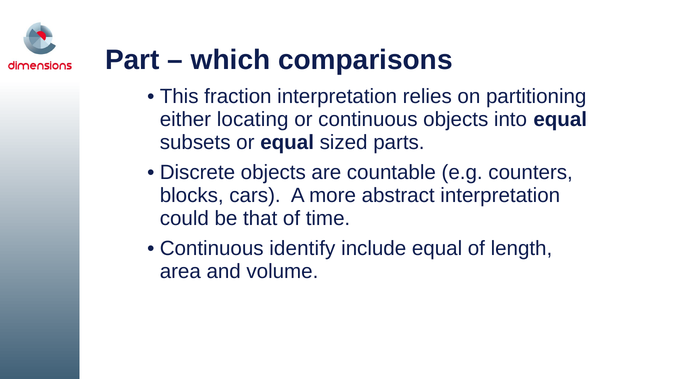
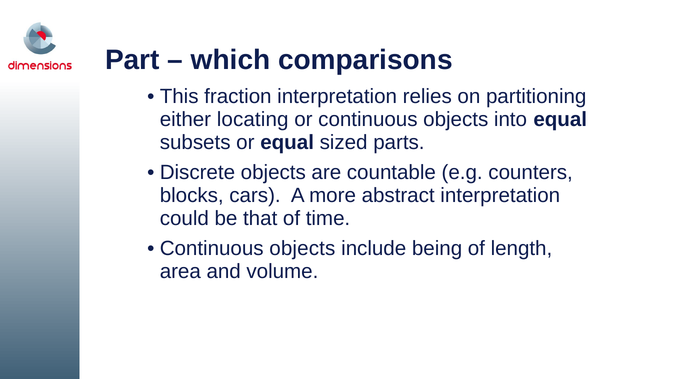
identify at (302, 249): identify -> objects
include equal: equal -> being
